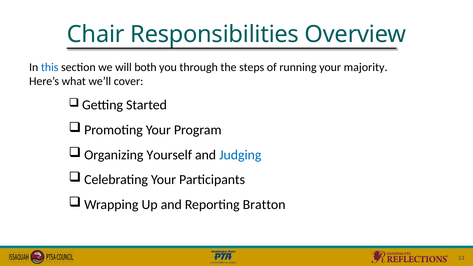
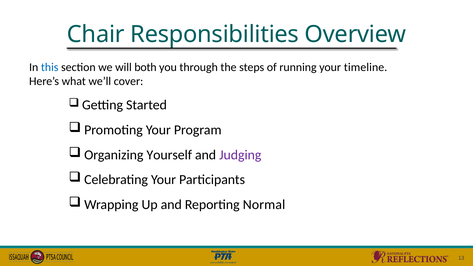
majority: majority -> timeline
Judging colour: blue -> purple
Bratton: Bratton -> Normal
